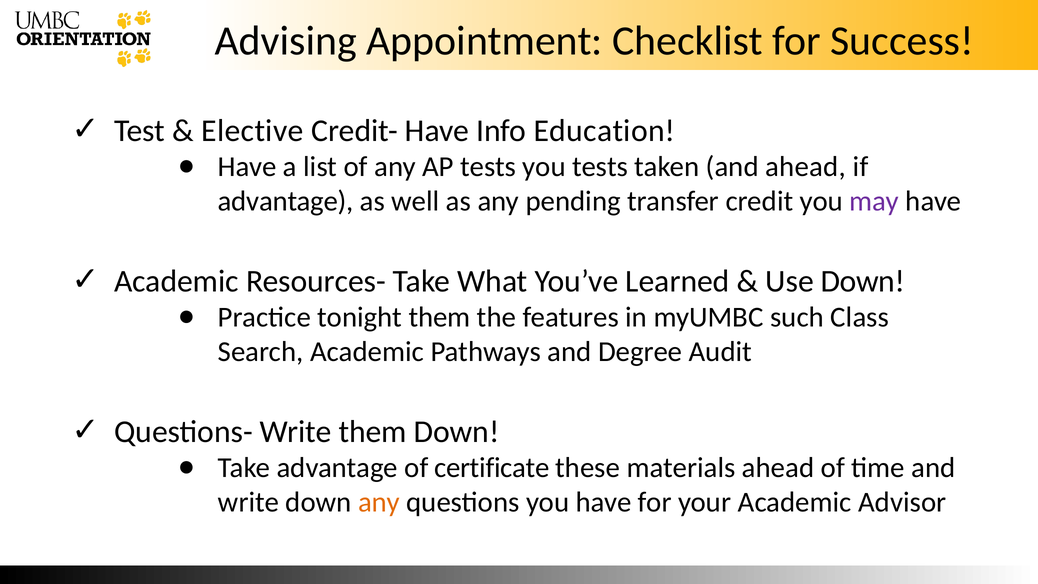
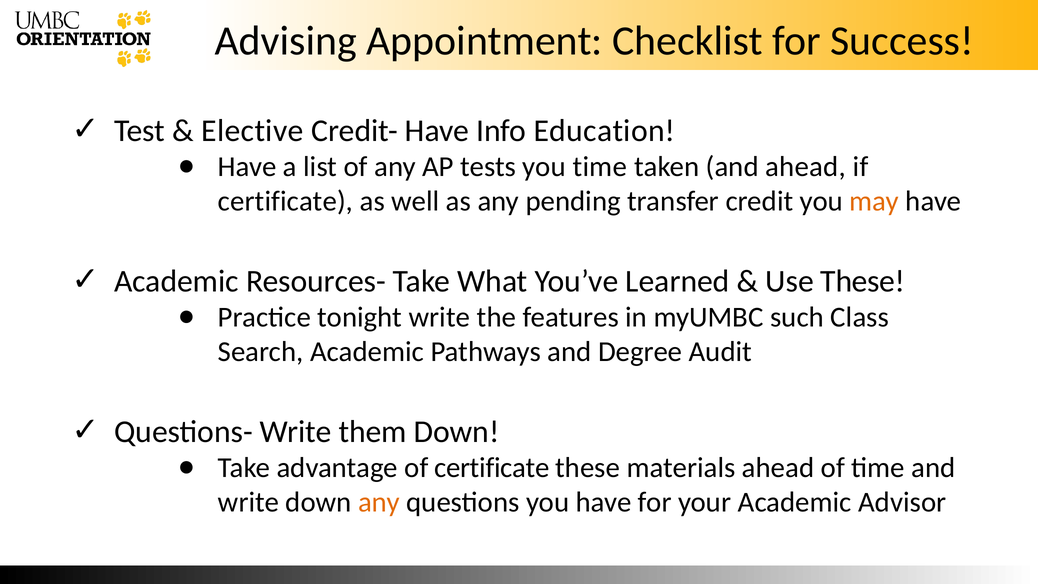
you tests: tests -> time
advantage at (286, 201): advantage -> certificate
may colour: purple -> orange
Use Down: Down -> These
tonight them: them -> write
